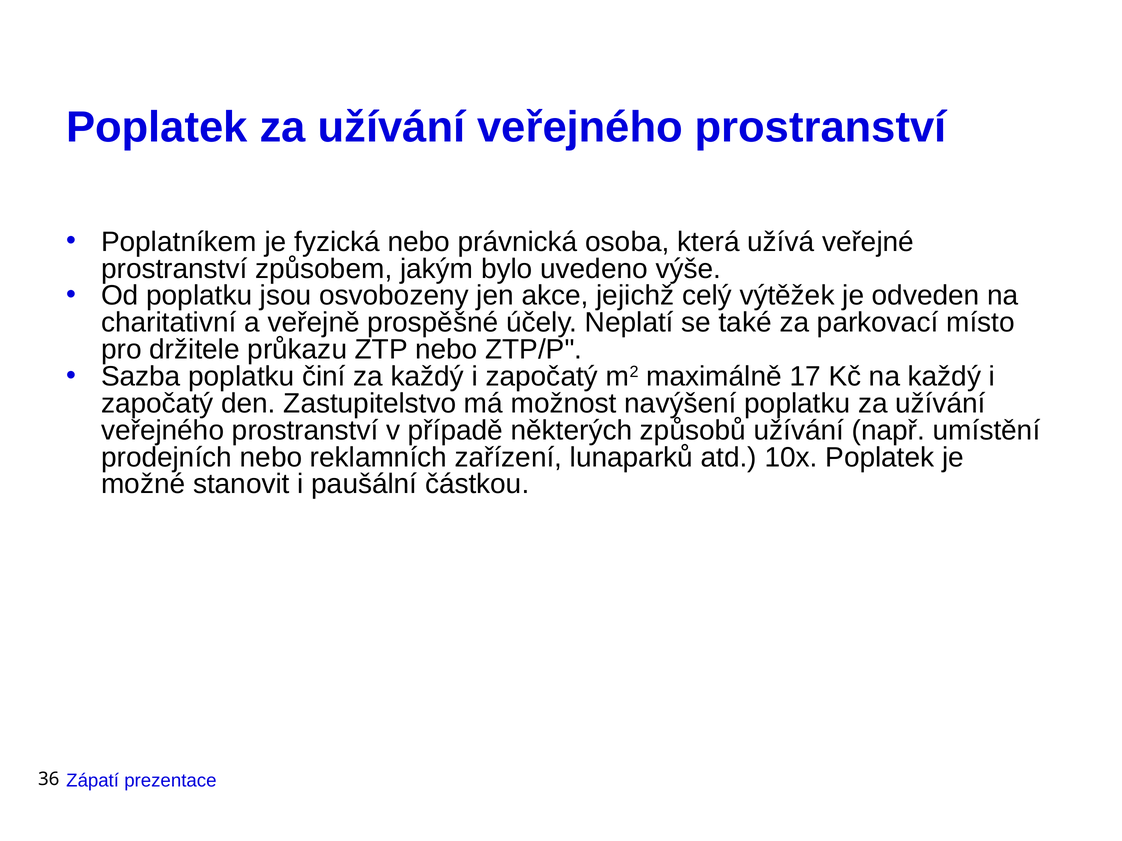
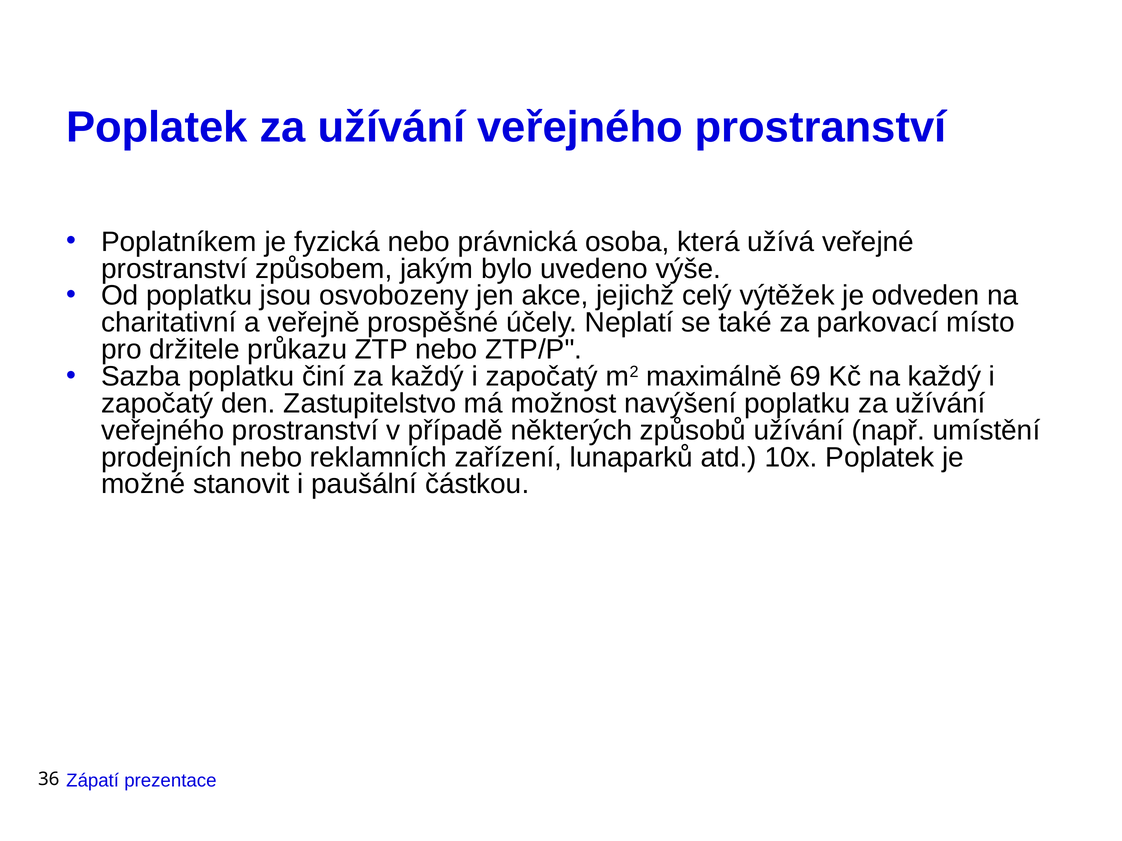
17: 17 -> 69
